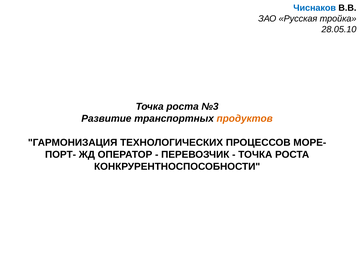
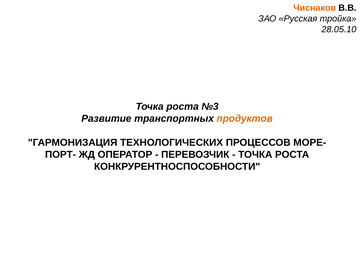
Чиснаков colour: blue -> orange
